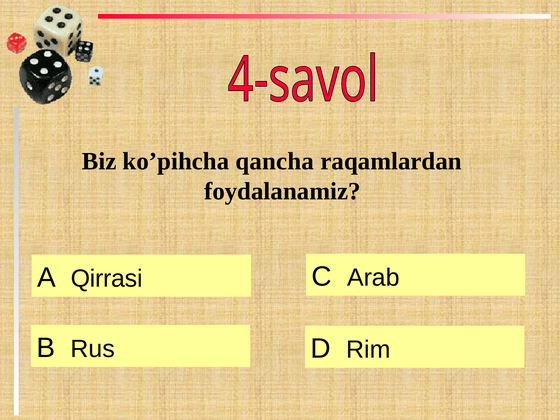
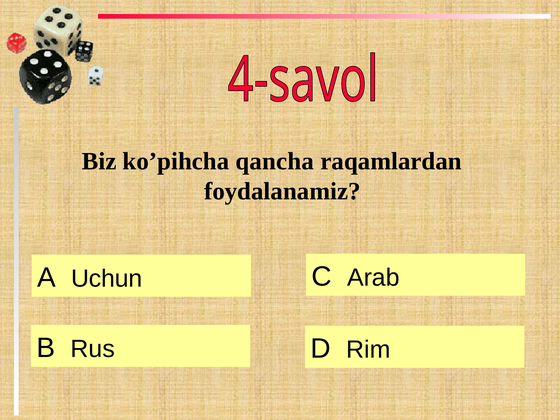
Qirrasi: Qirrasi -> Uchun
